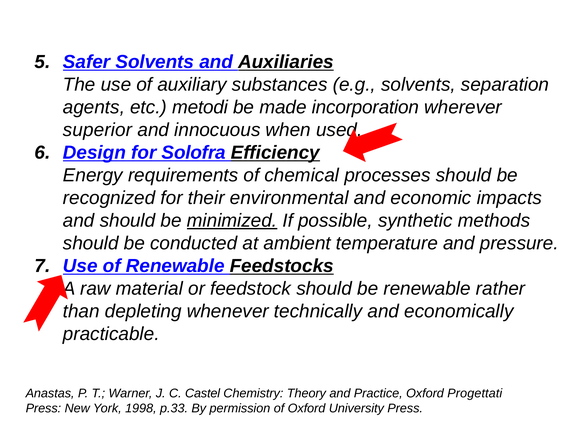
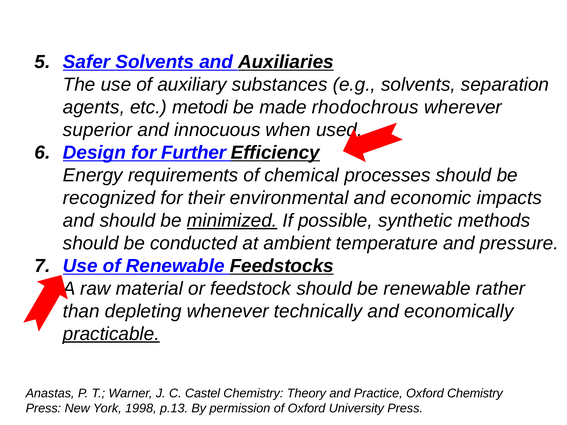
made incorporation: incorporation -> rhodochrous
for Solofra: Solofra -> Further
practicable at (111, 334) underline: none -> present
Oxford Progettati: Progettati -> Chemistry
p.33: p.33 -> p.13
